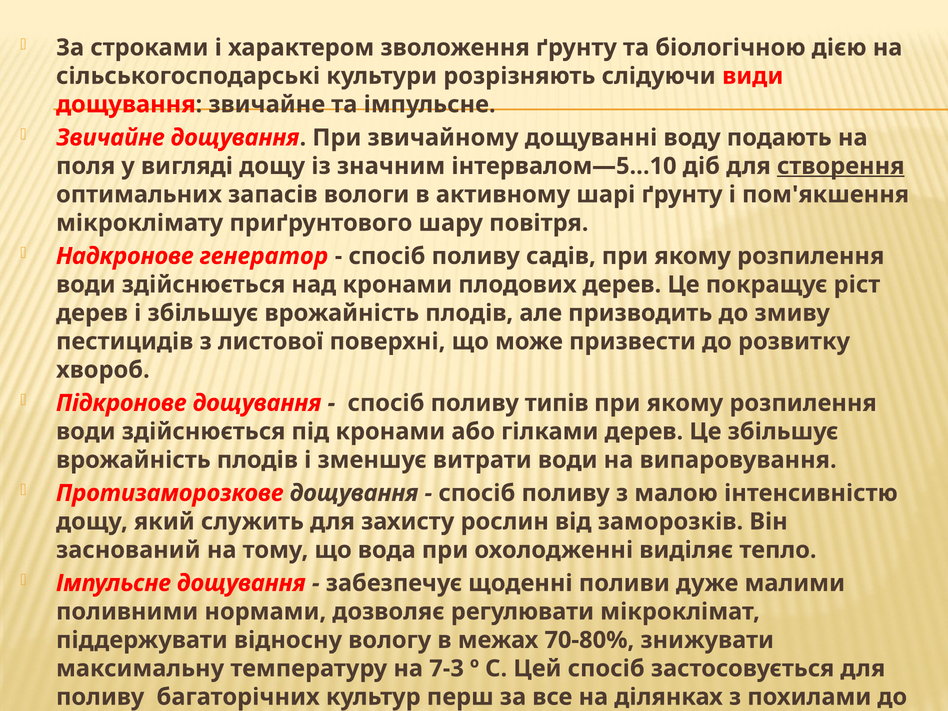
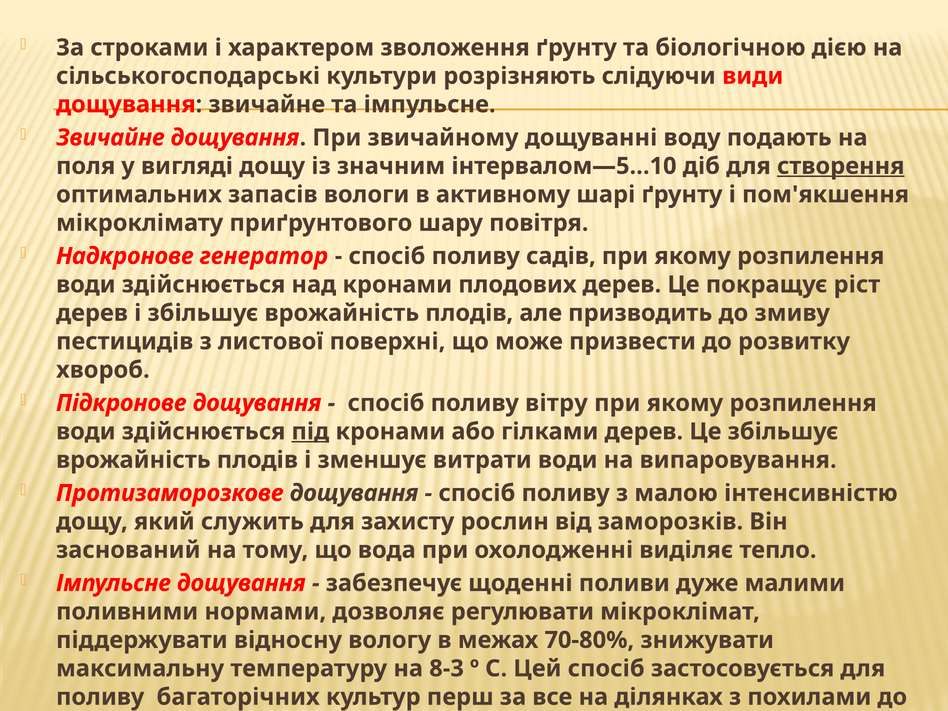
типів: типів -> вітру
під underline: none -> present
7-3: 7-3 -> 8-3
